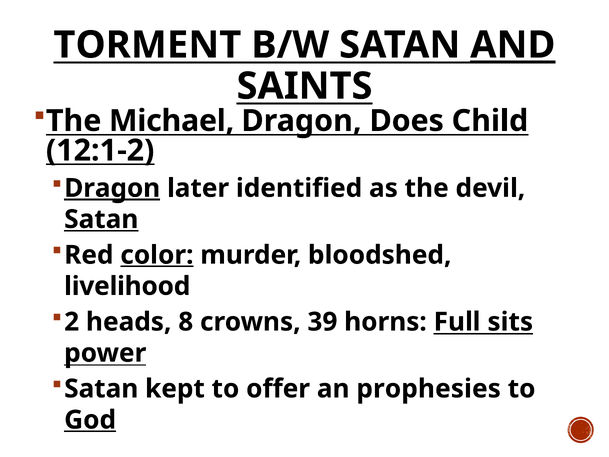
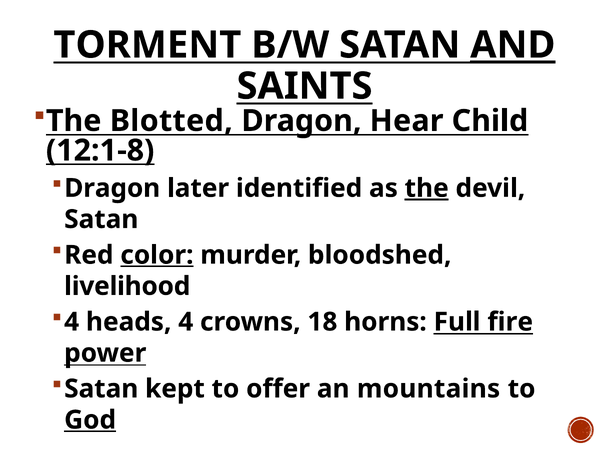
Michael: Michael -> Blotted
Does: Does -> Hear
12:1-2: 12:1-2 -> 12:1-8
Dragon at (112, 188) underline: present -> none
the at (427, 188) underline: none -> present
Satan at (101, 219) underline: present -> none
2 at (72, 322): 2 -> 4
heads 8: 8 -> 4
39: 39 -> 18
sits: sits -> fire
prophesies: prophesies -> mountains
